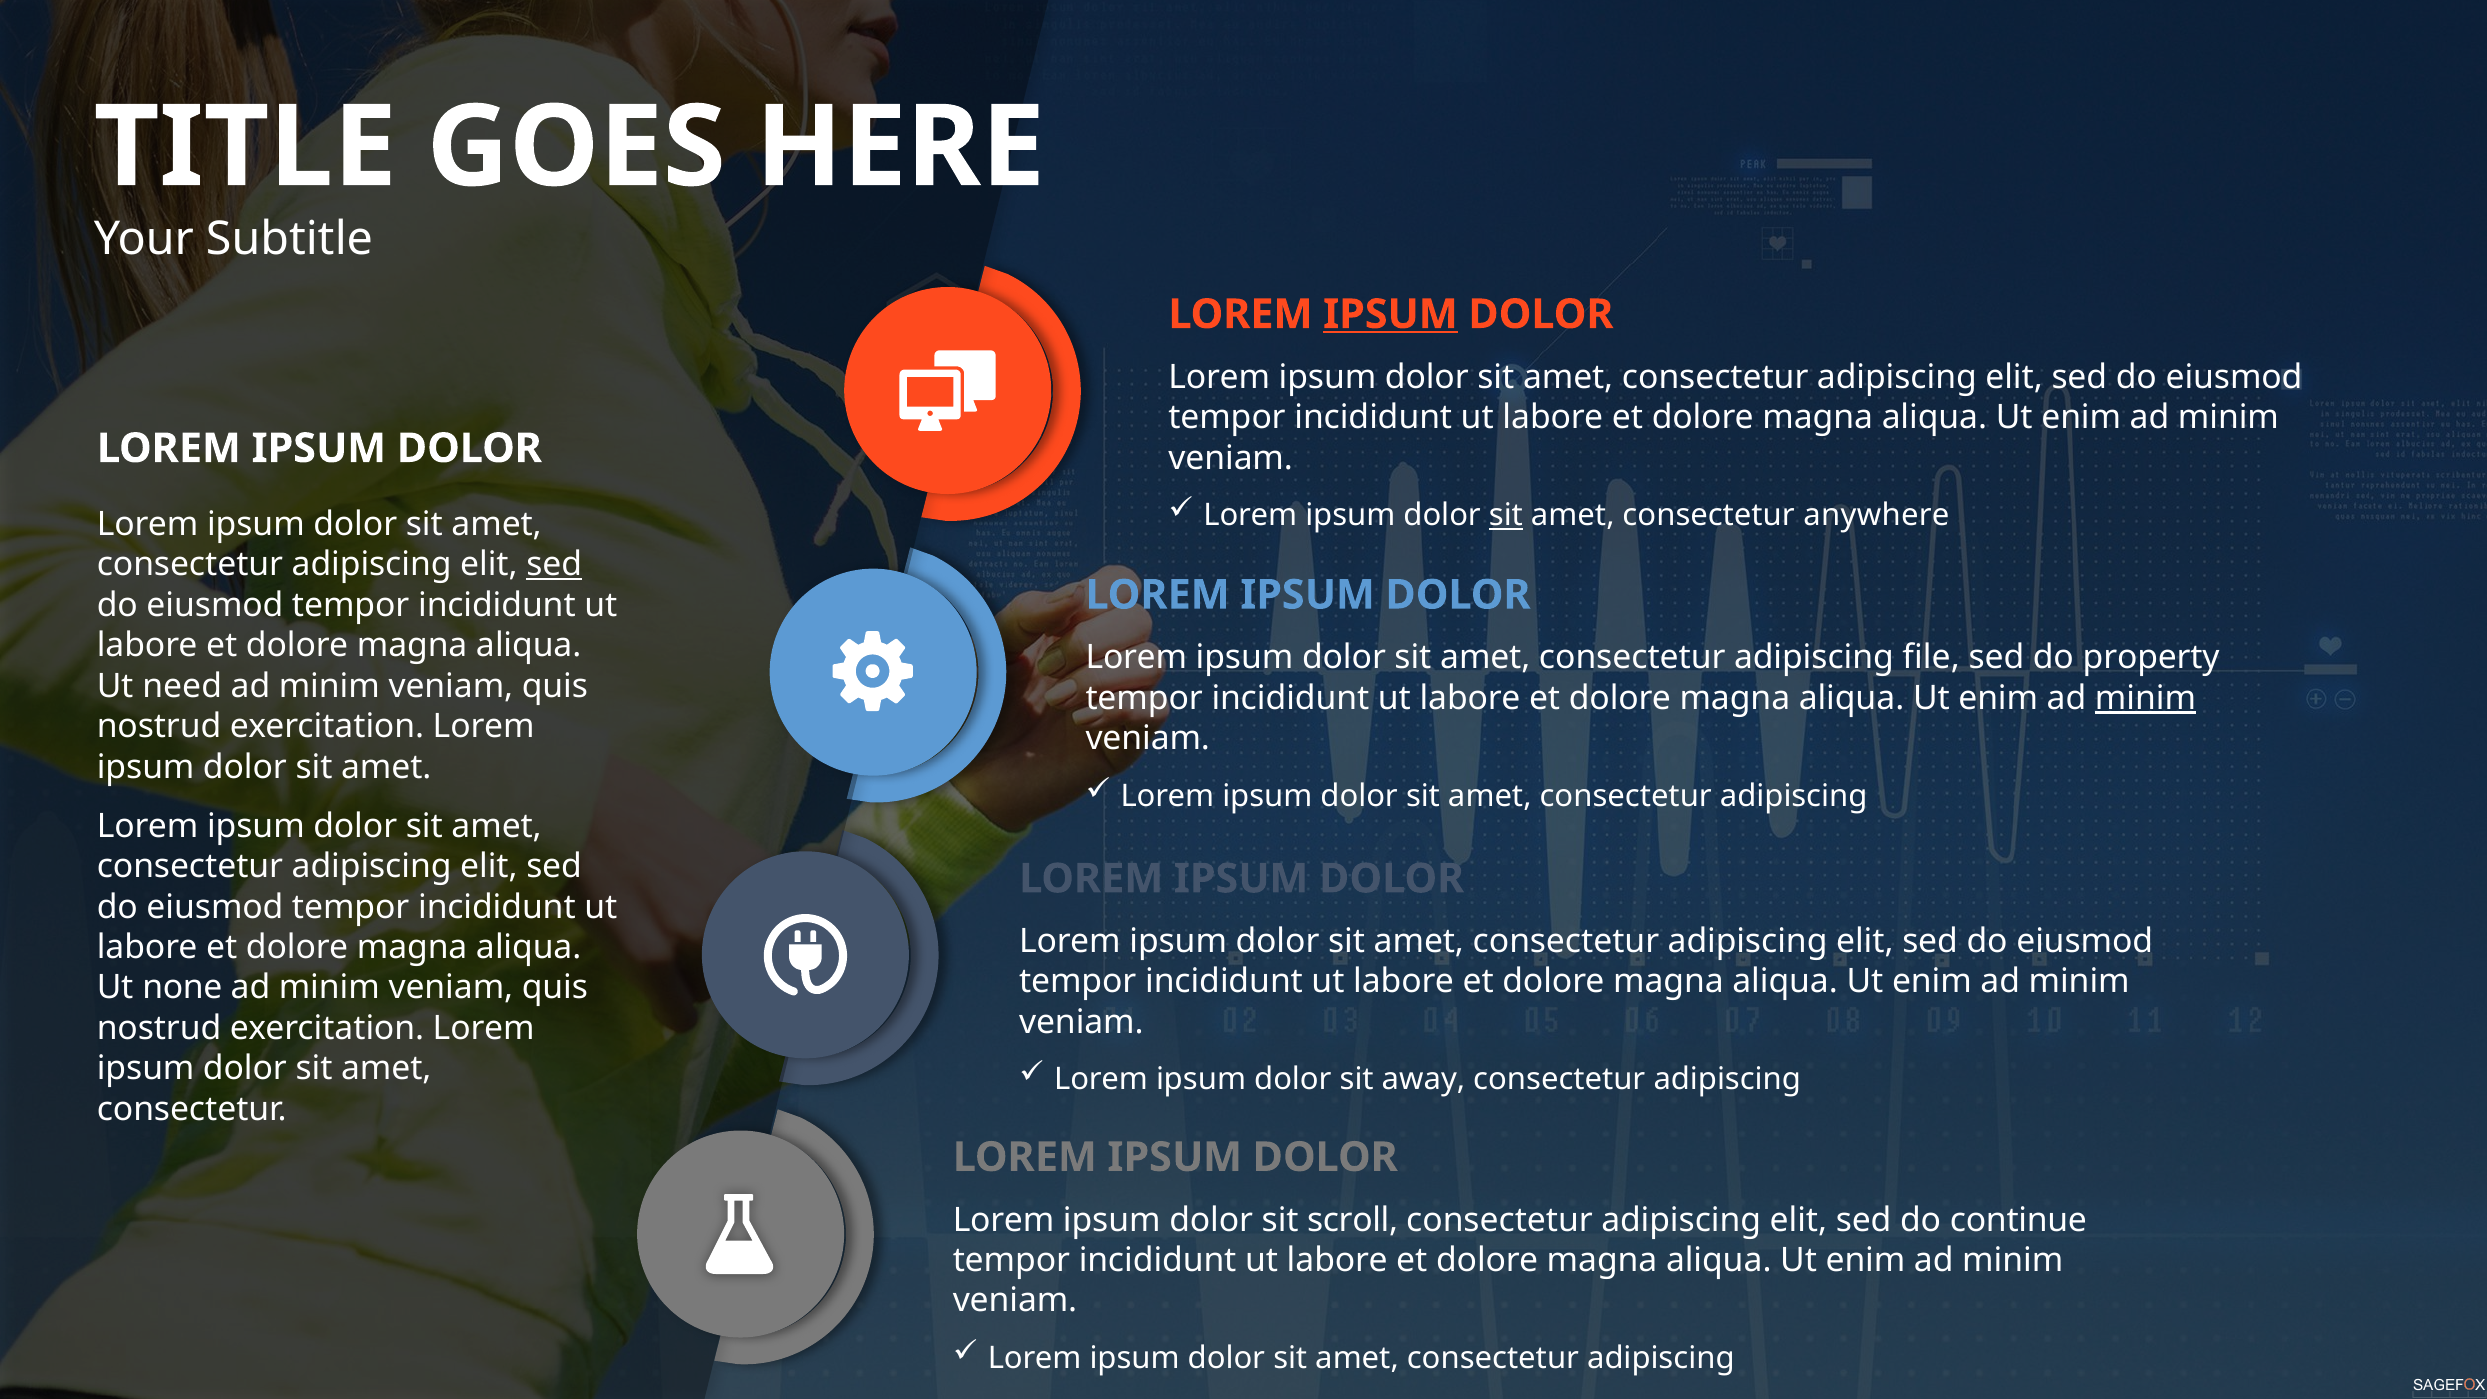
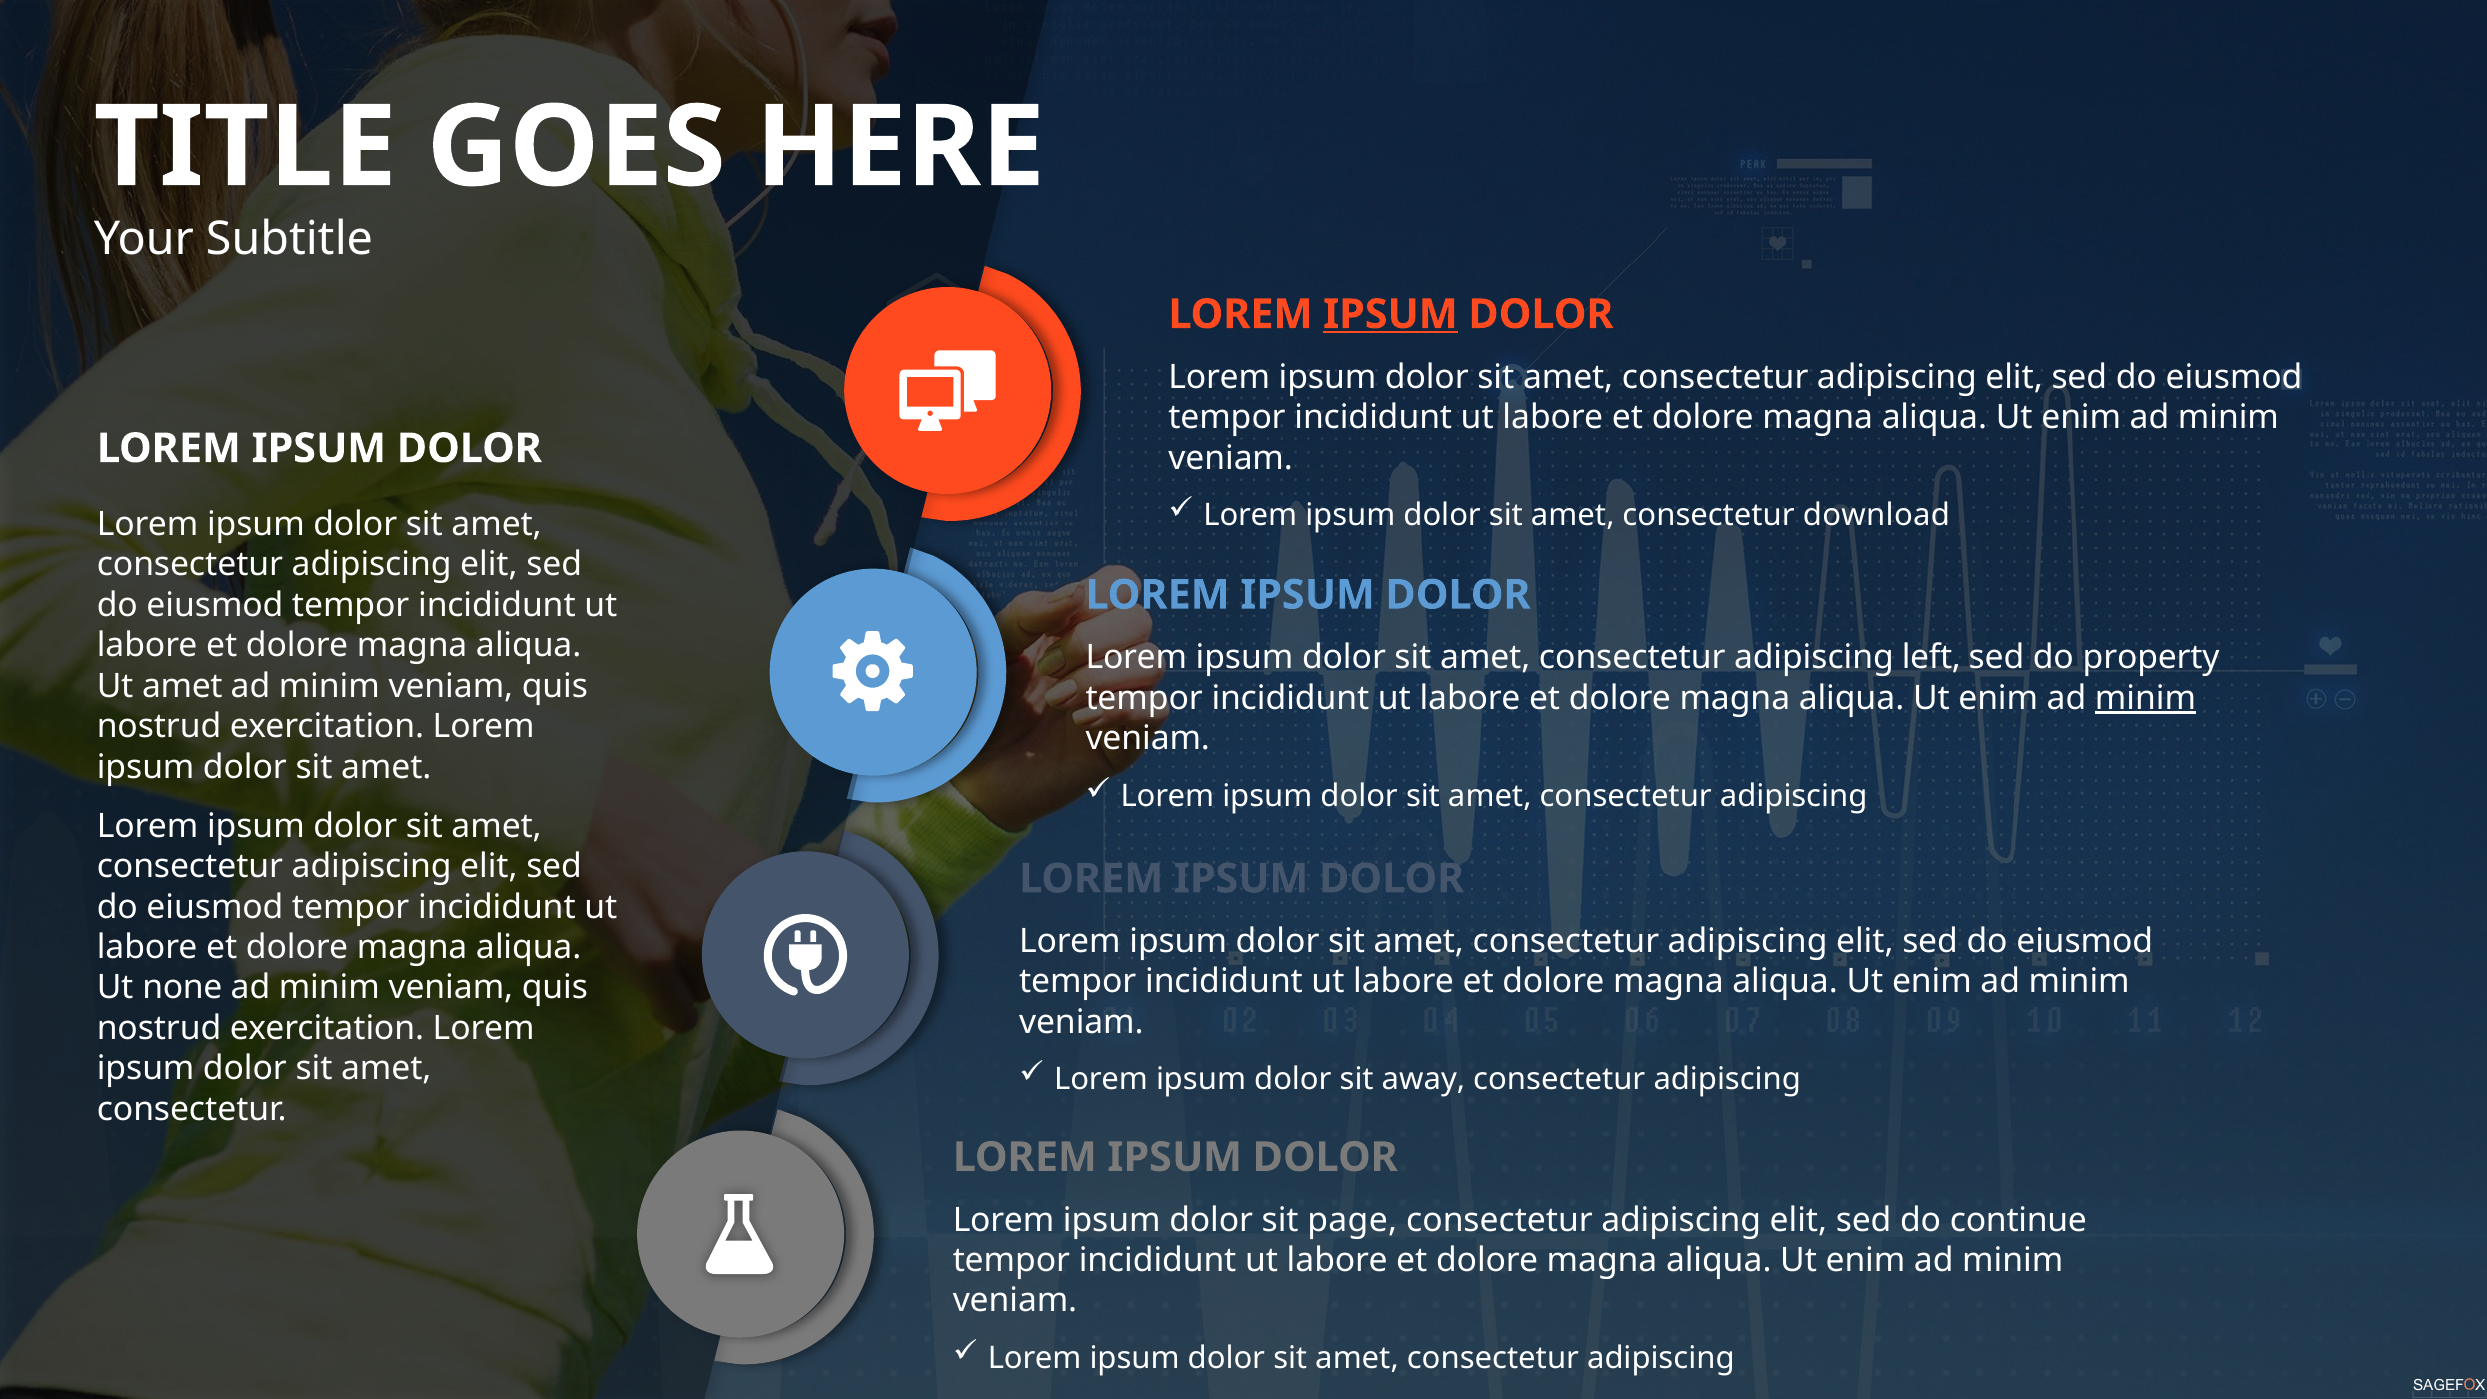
sit at (1506, 515) underline: present -> none
anywhere: anywhere -> download
sed at (554, 565) underline: present -> none
file: file -> left
Ut need: need -> amet
scroll: scroll -> page
